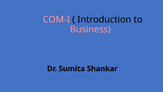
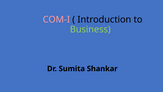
Business colour: pink -> light green
